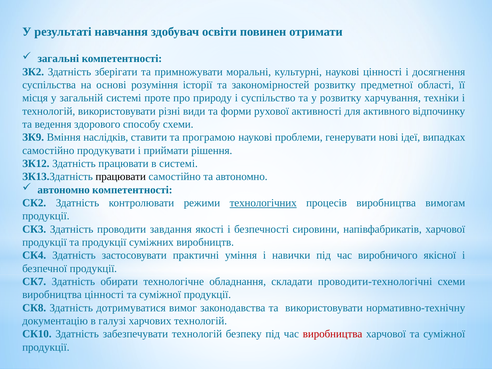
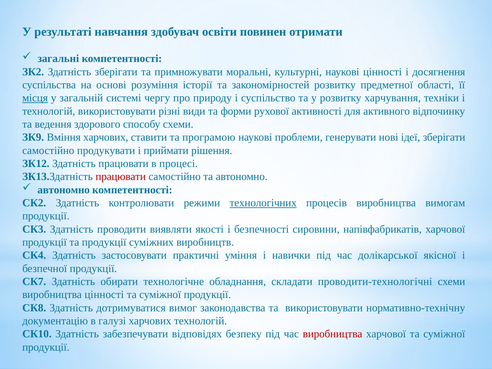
місця underline: none -> present
проте: проте -> чергу
Вміння наслідків: наслідків -> харчових
ідеї випадках: випадках -> зберігати
в системі: системі -> процесі
працювати at (121, 177) colour: black -> red
завдання: завдання -> виявляти
виробничого: виробничого -> долікарської
забезпечувати технологій: технологій -> відповідях
